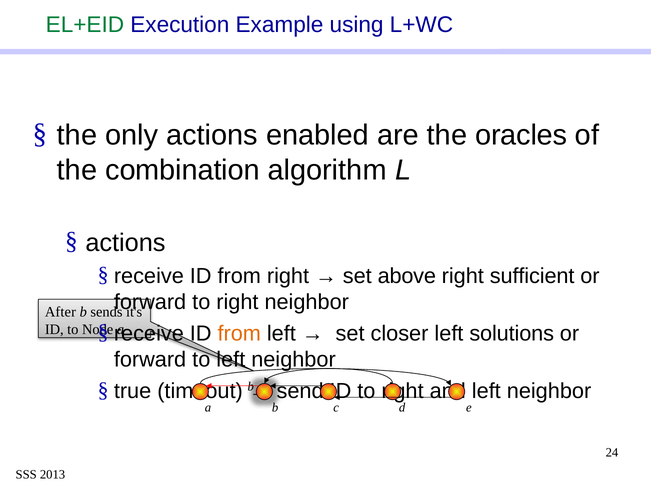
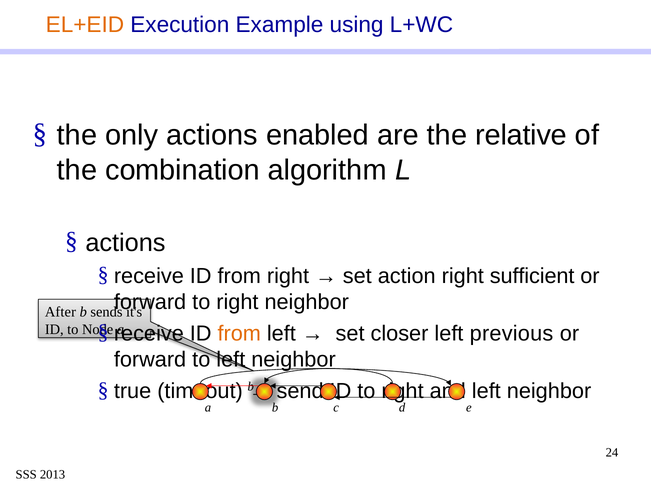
EL+EID colour: green -> orange
oracles: oracles -> relative
above: above -> action
solutions: solutions -> previous
